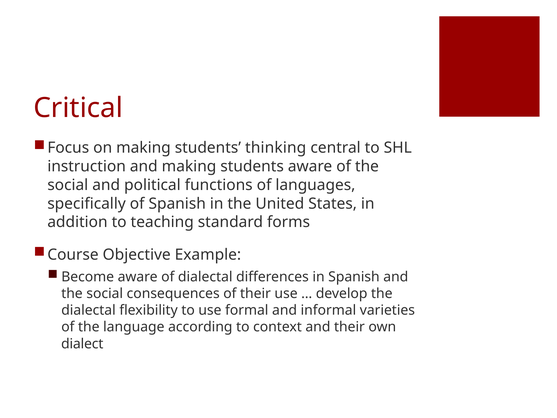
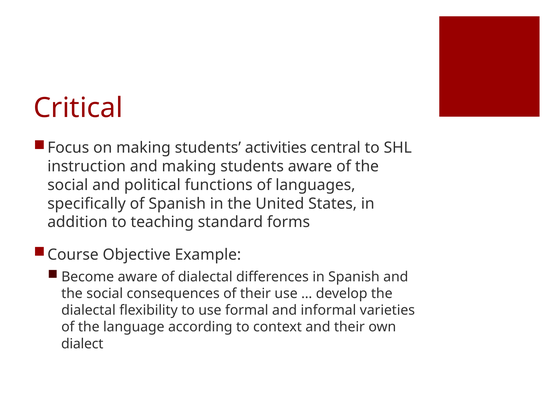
thinking: thinking -> activities
